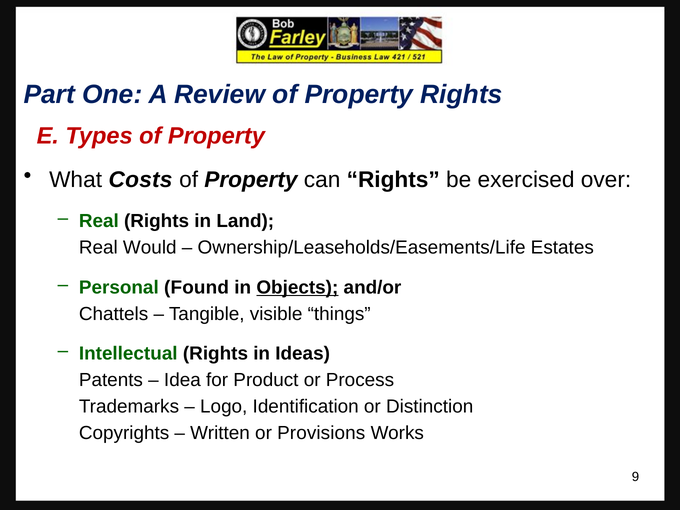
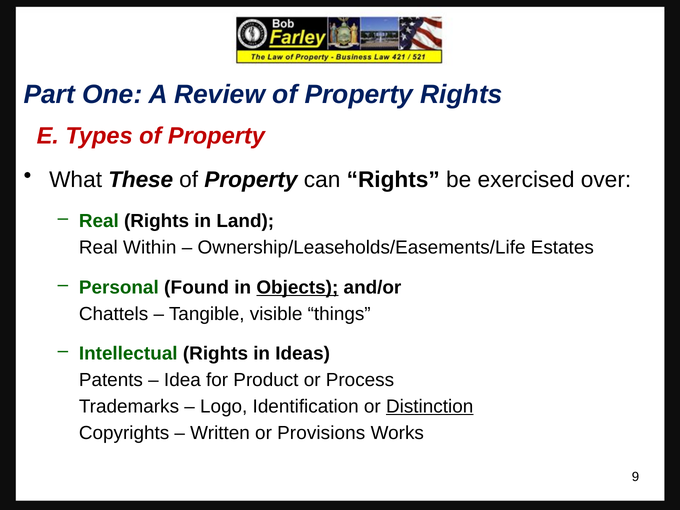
Costs: Costs -> These
Would: Would -> Within
Distinction underline: none -> present
